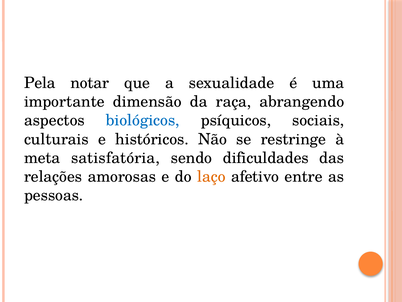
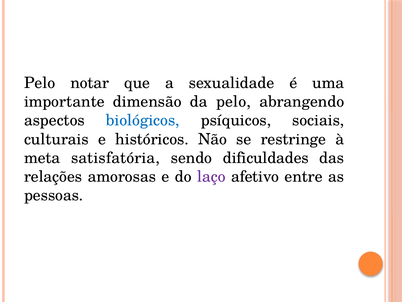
Pela at (40, 83): Pela -> Pelo
da raça: raça -> pelo
laço colour: orange -> purple
